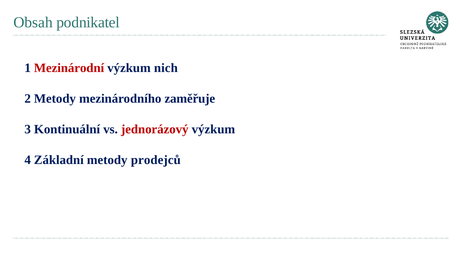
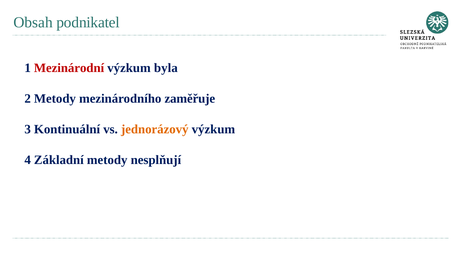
nich: nich -> byla
jednorázový colour: red -> orange
prodejců: prodejců -> nesplňují
